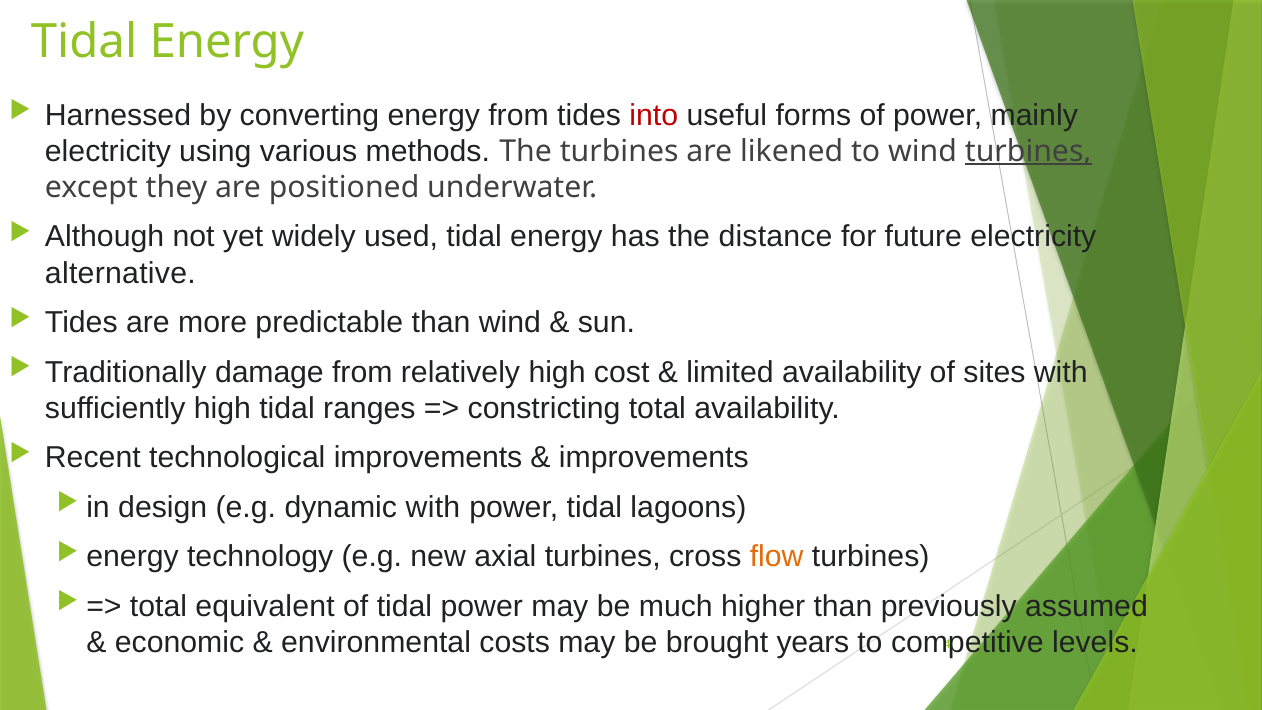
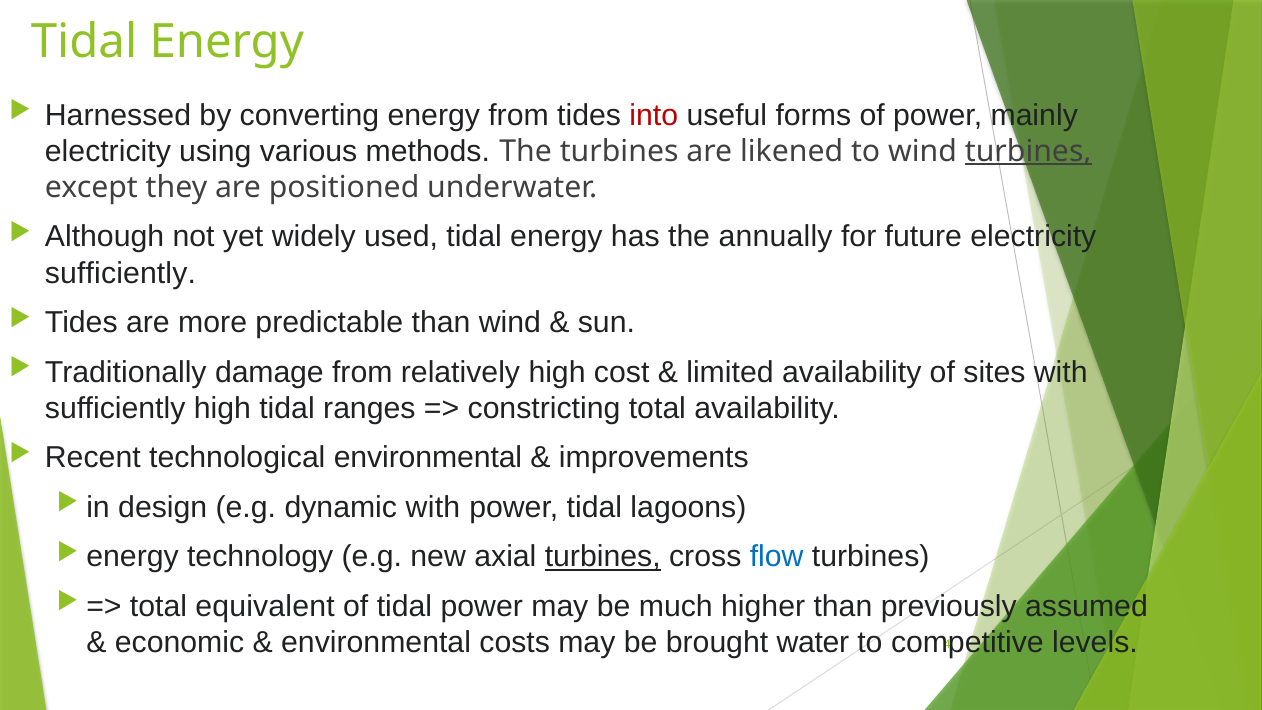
distance: distance -> annually
alternative at (120, 273): alternative -> sufficiently
technological improvements: improvements -> environmental
turbines at (603, 557) underline: none -> present
flow colour: orange -> blue
years: years -> water
